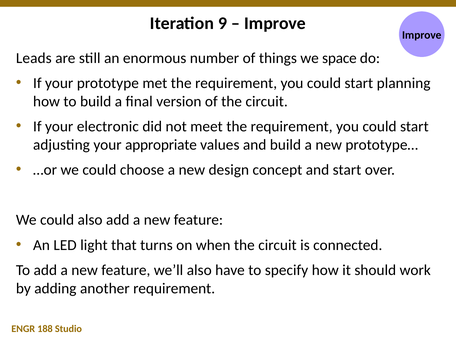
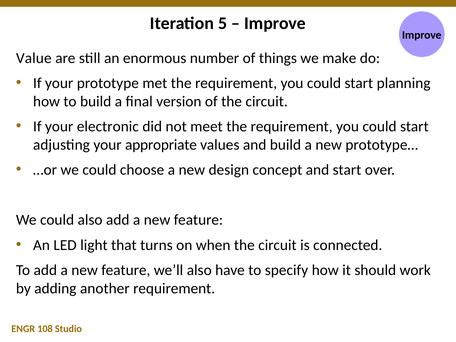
9: 9 -> 5
Leads: Leads -> Value
space: space -> make
188: 188 -> 108
